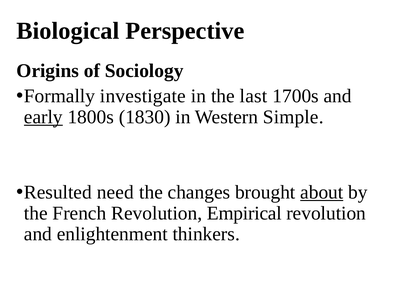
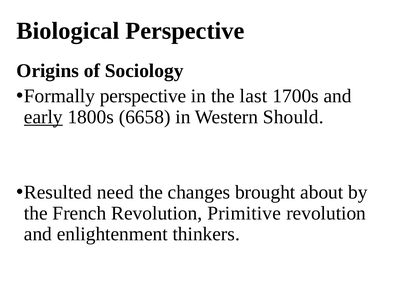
Formally investigate: investigate -> perspective
1830: 1830 -> 6658
Simple: Simple -> Should
about underline: present -> none
Empirical: Empirical -> Primitive
